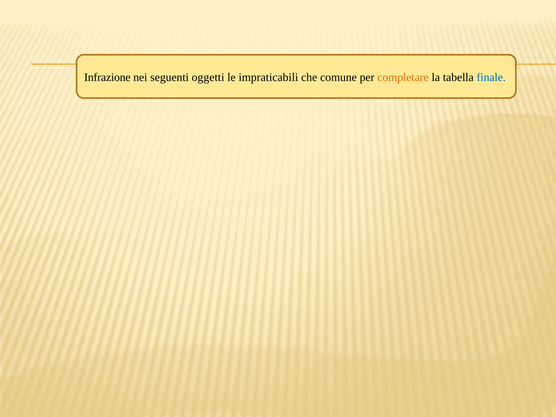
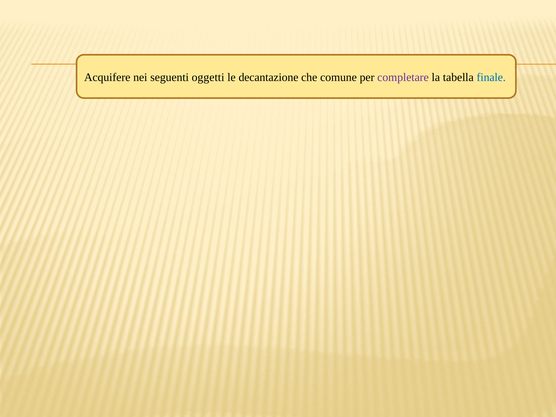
Infrazione: Infrazione -> Acquifere
impraticabili: impraticabili -> decantazione
completare colour: orange -> purple
